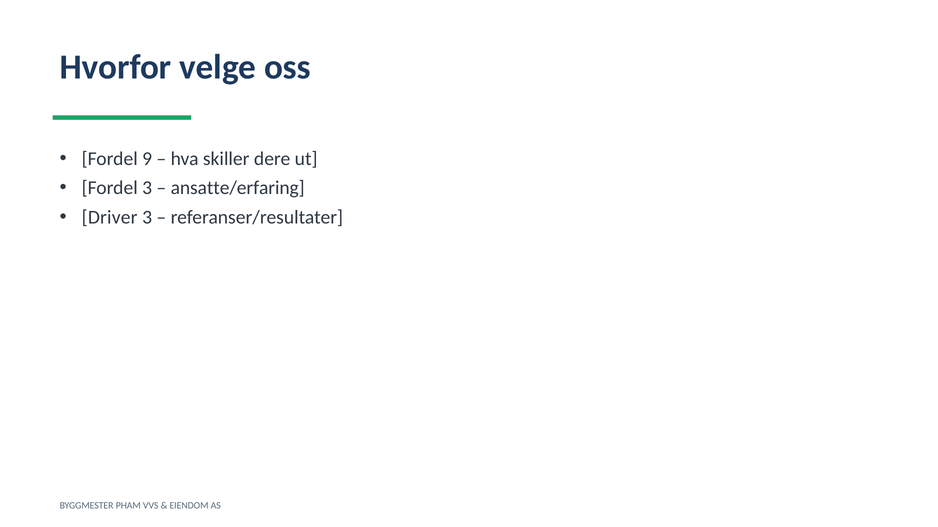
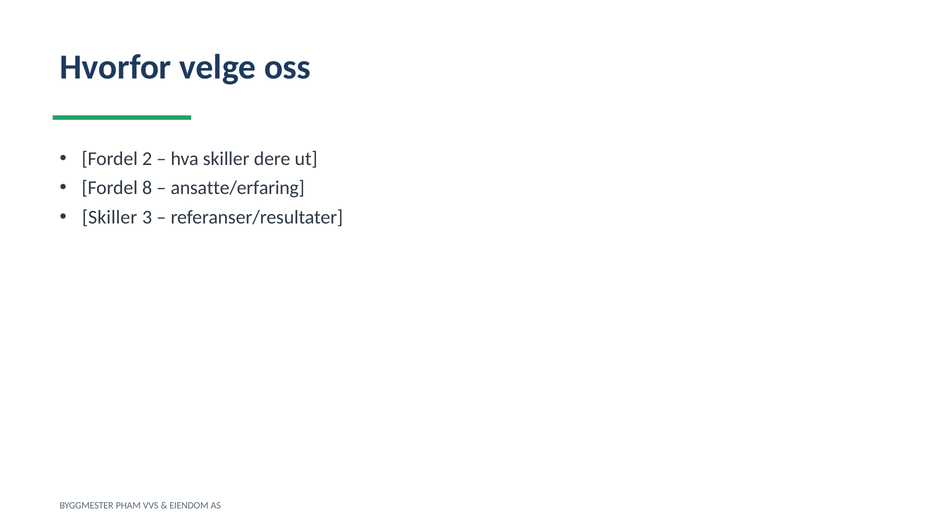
9: 9 -> 2
Fordel 3: 3 -> 8
Driver at (110, 218): Driver -> Skiller
